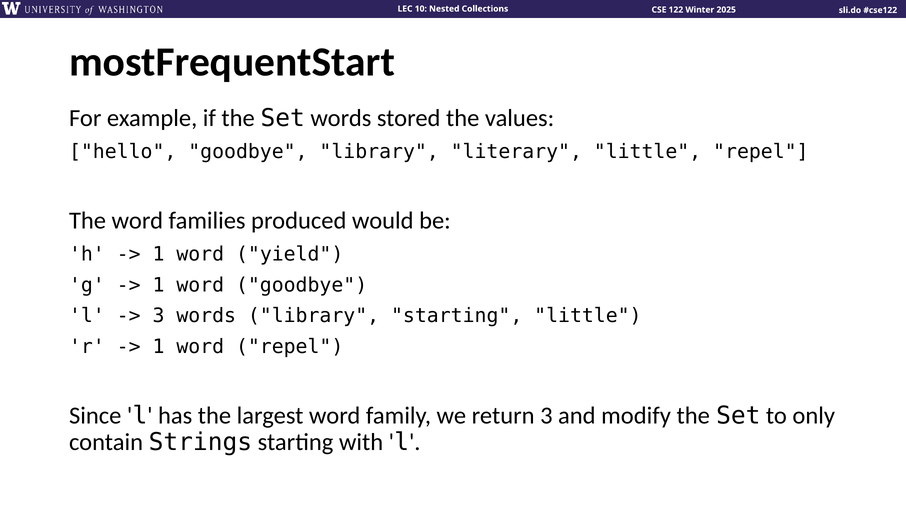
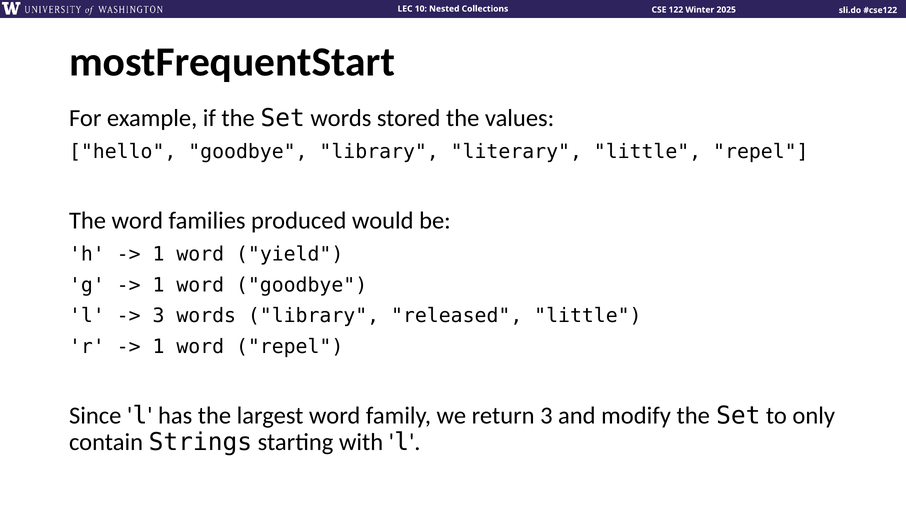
library starting: starting -> released
